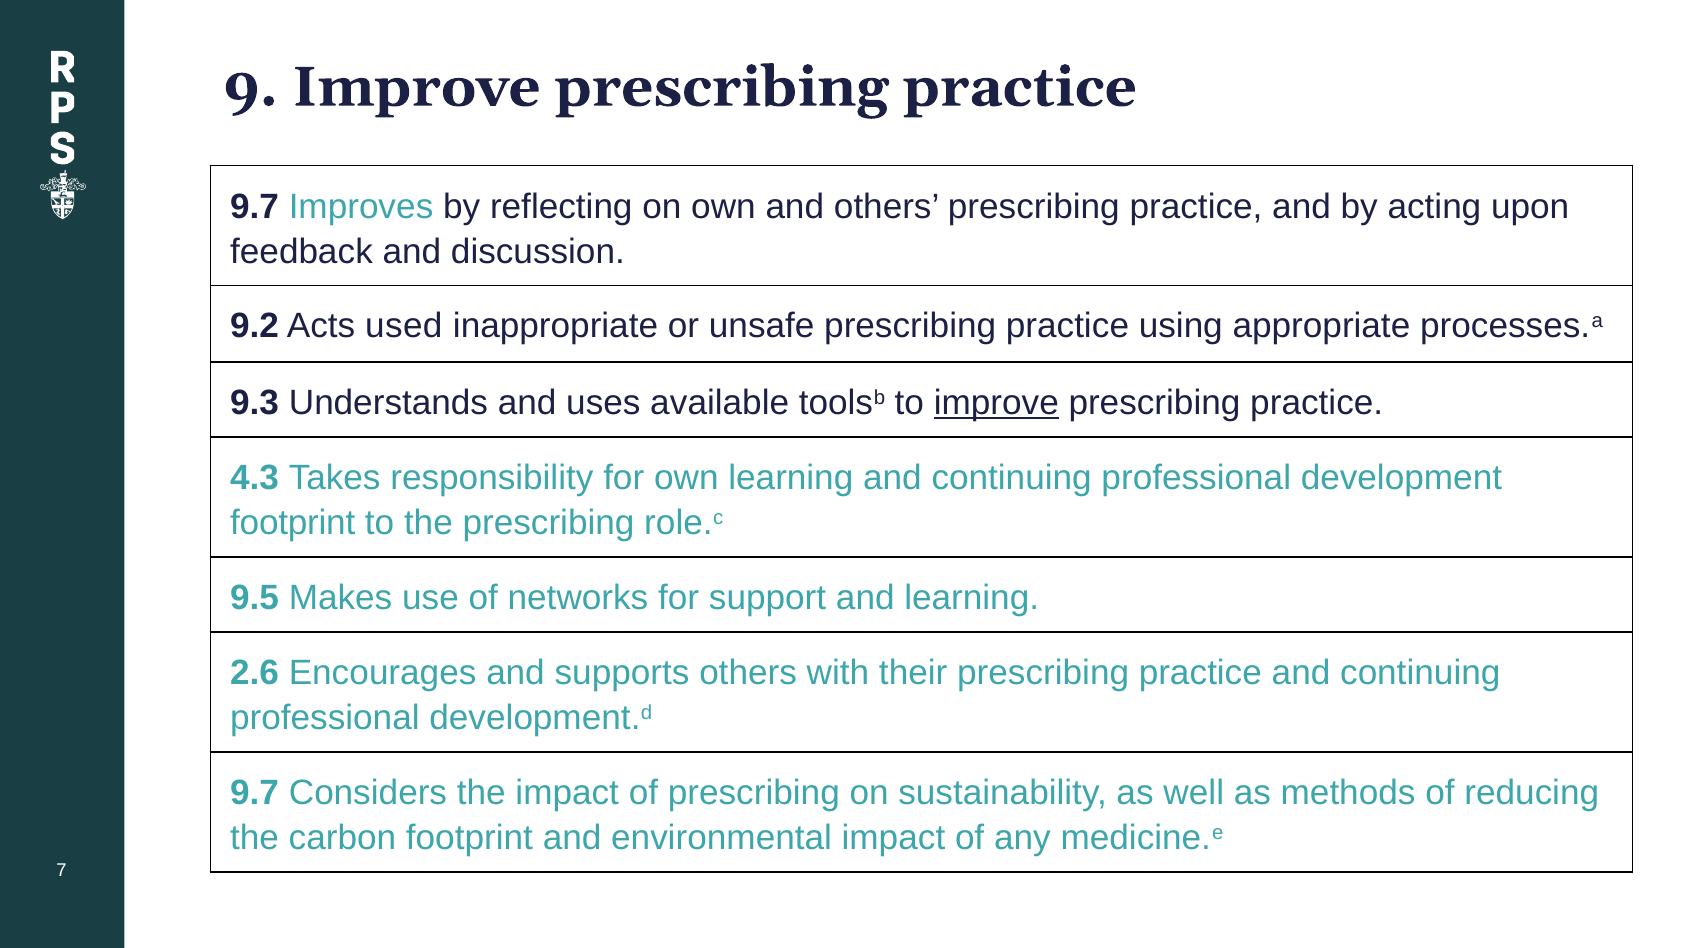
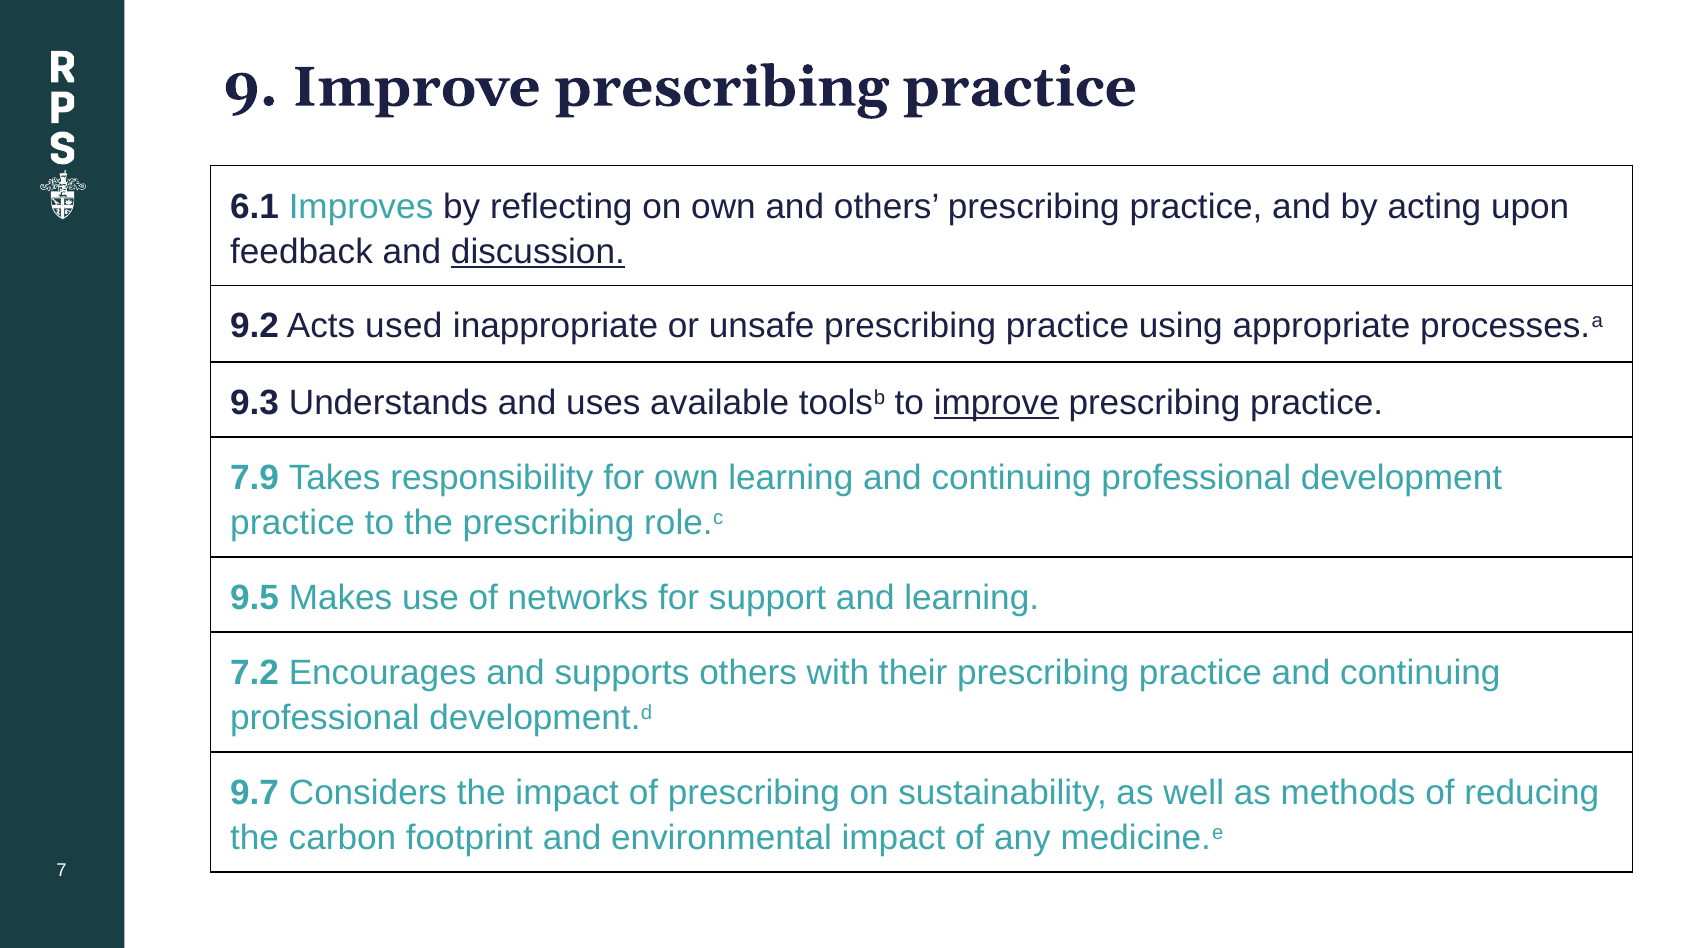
9.7 at (255, 207): 9.7 -> 6.1
discussion underline: none -> present
4.3: 4.3 -> 7.9
footprint at (293, 523): footprint -> practice
2.6: 2.6 -> 7.2
